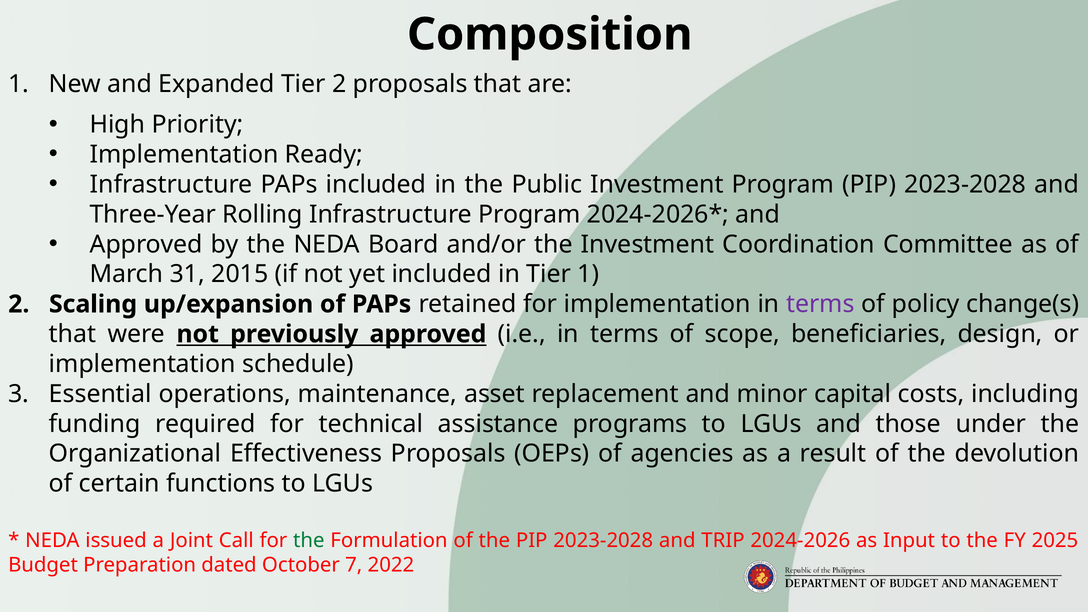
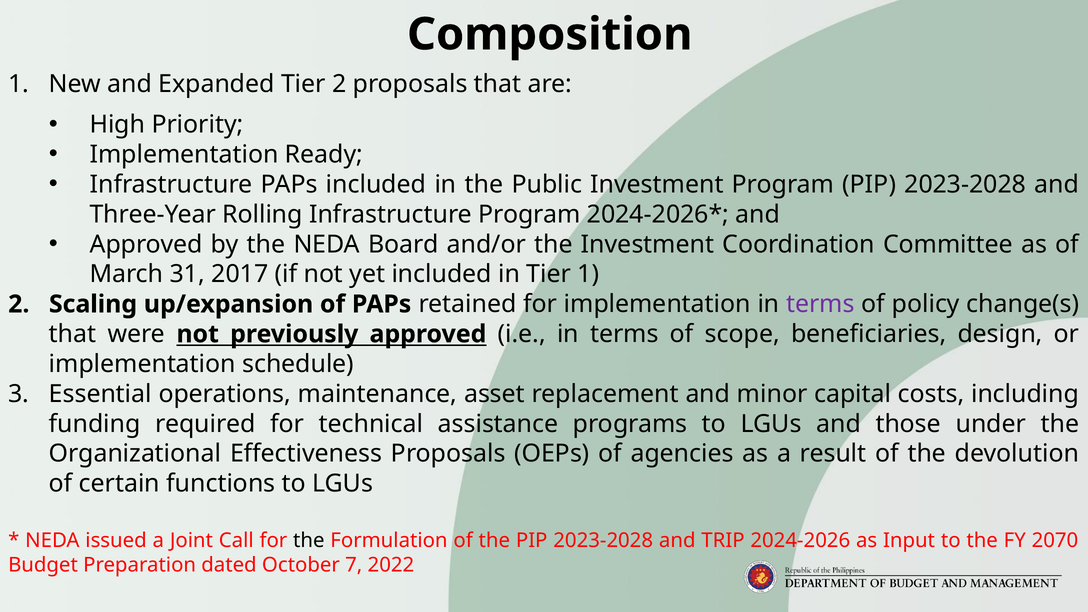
2015: 2015 -> 2017
the at (309, 540) colour: green -> black
2025: 2025 -> 2070
